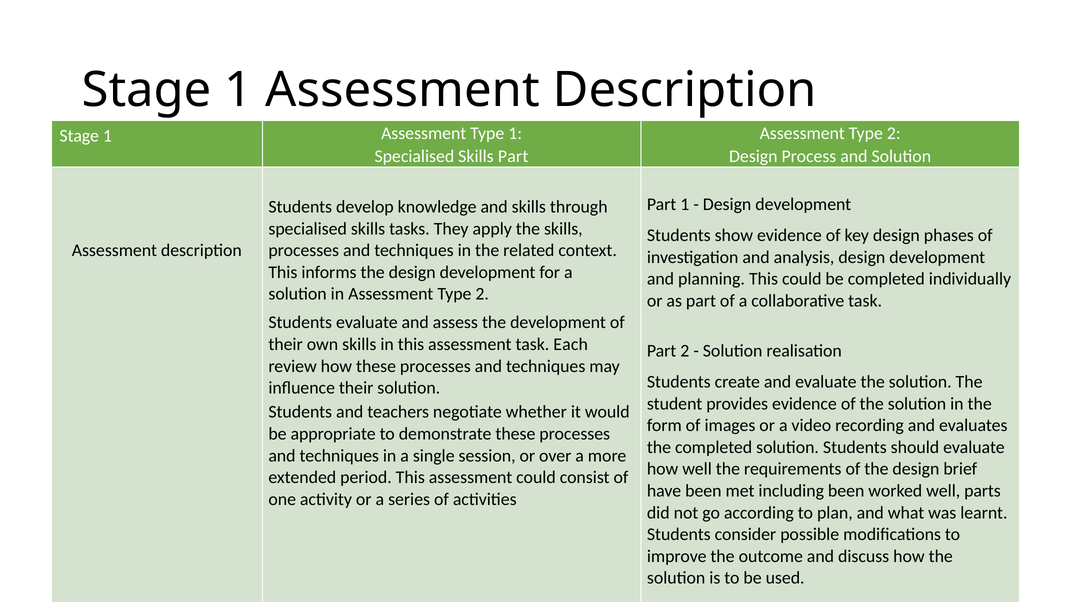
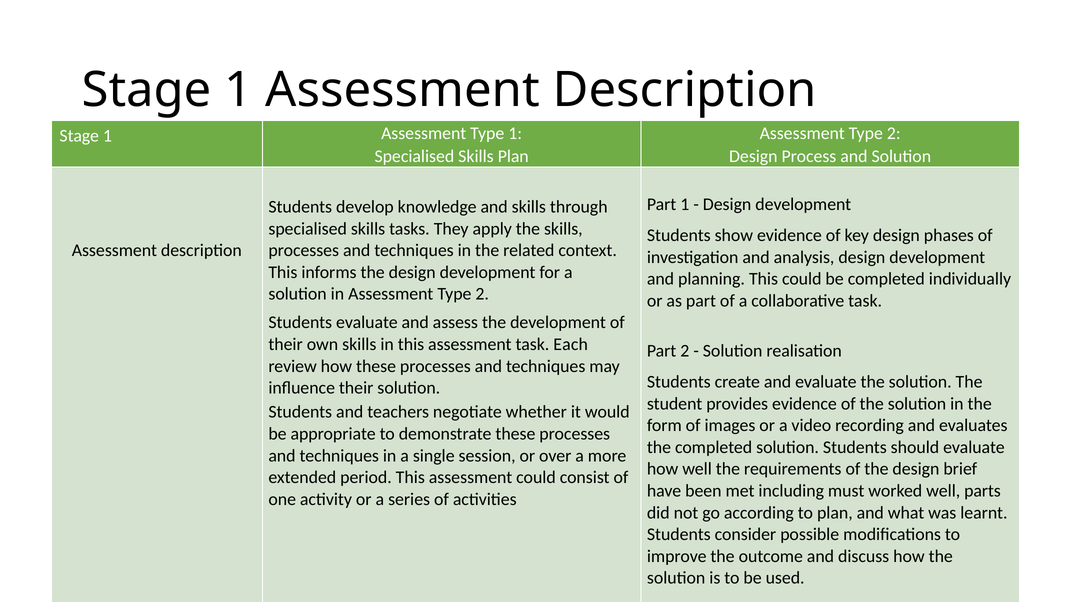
Skills Part: Part -> Plan
including been: been -> must
